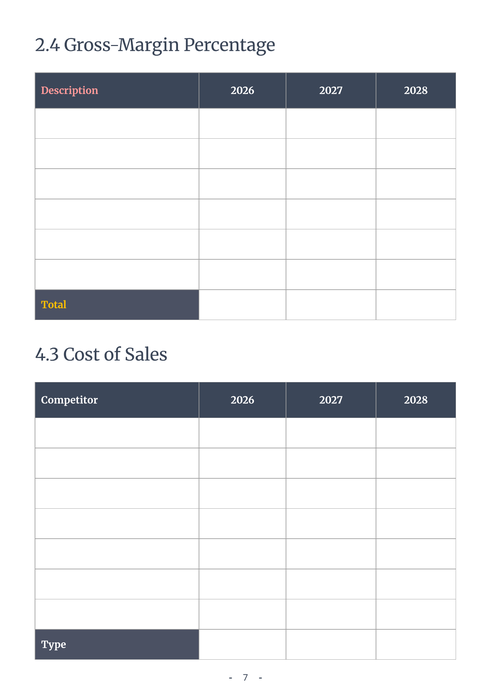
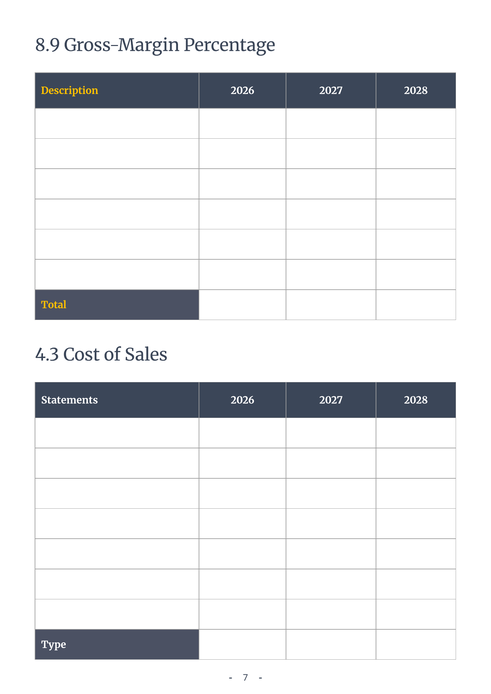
2.4: 2.4 -> 8.9
Description colour: pink -> yellow
Competitor: Competitor -> Statements
